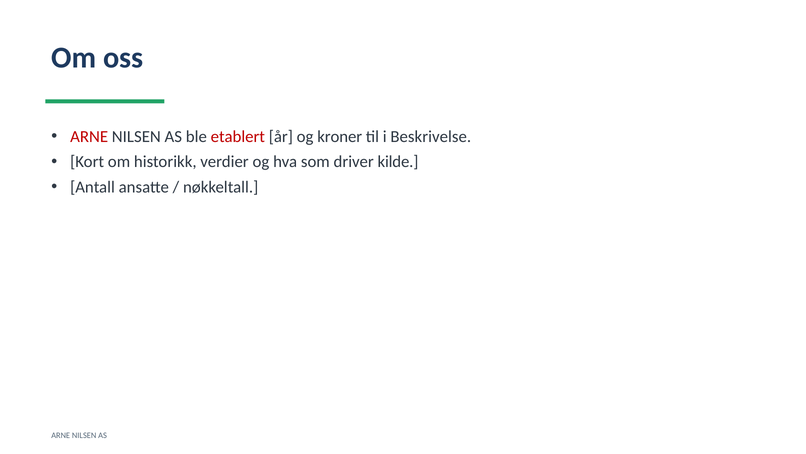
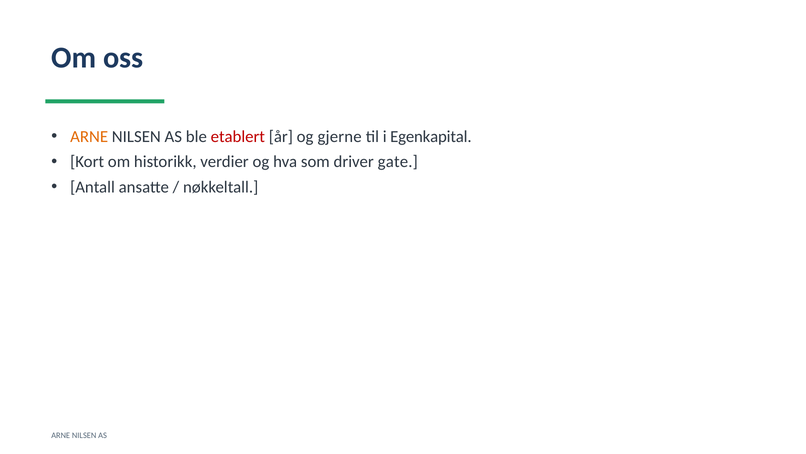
ARNE at (89, 137) colour: red -> orange
kroner: kroner -> gjerne
Beskrivelse: Beskrivelse -> Egenkapital
kilde: kilde -> gate
